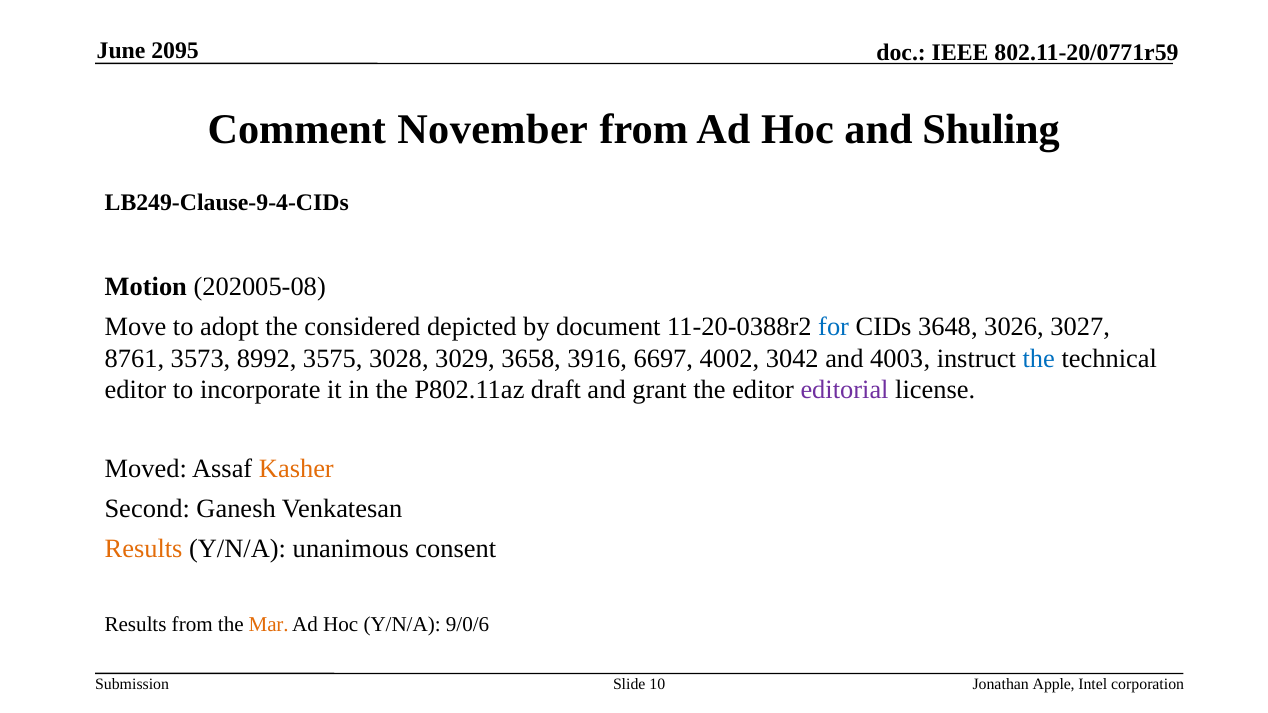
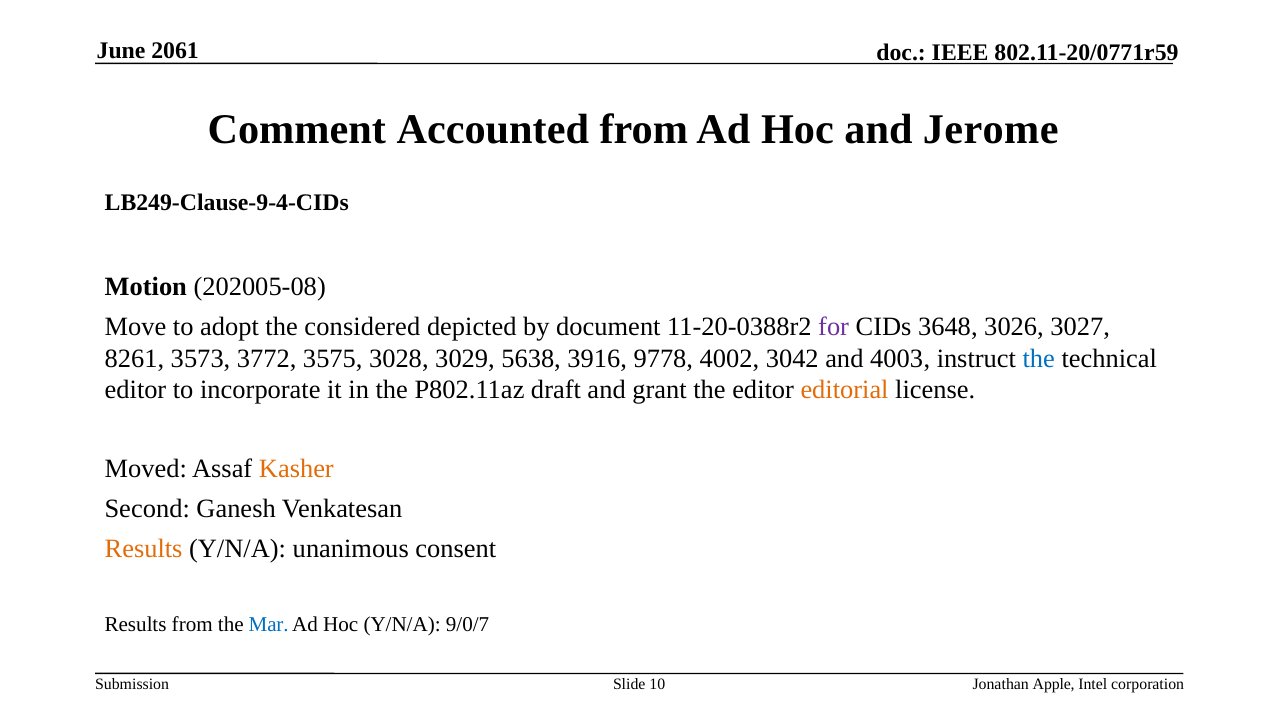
2095: 2095 -> 2061
November: November -> Accounted
Shuling: Shuling -> Jerome
for colour: blue -> purple
8761: 8761 -> 8261
8992: 8992 -> 3772
3658: 3658 -> 5638
6697: 6697 -> 9778
editorial colour: purple -> orange
Mar colour: orange -> blue
9/0/6: 9/0/6 -> 9/0/7
